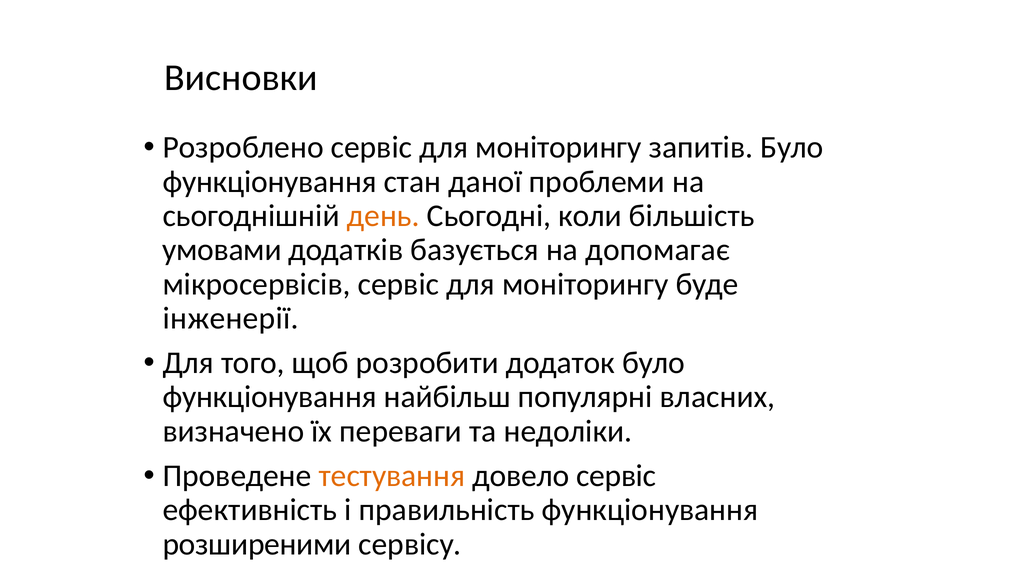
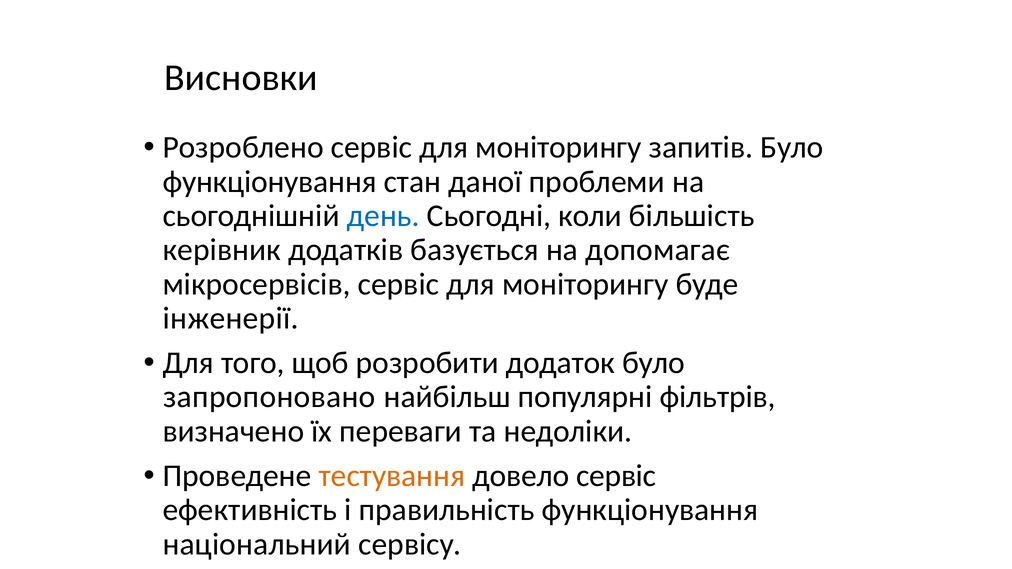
день colour: orange -> blue
умовами: умовами -> керівник
функціонування at (270, 397): функціонування -> запропоновано
власних: власних -> фільтрів
розширеними: розширеними -> національний
